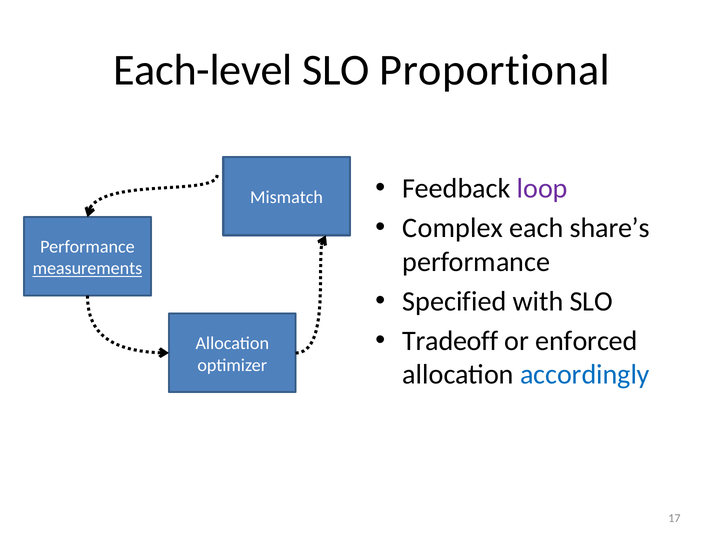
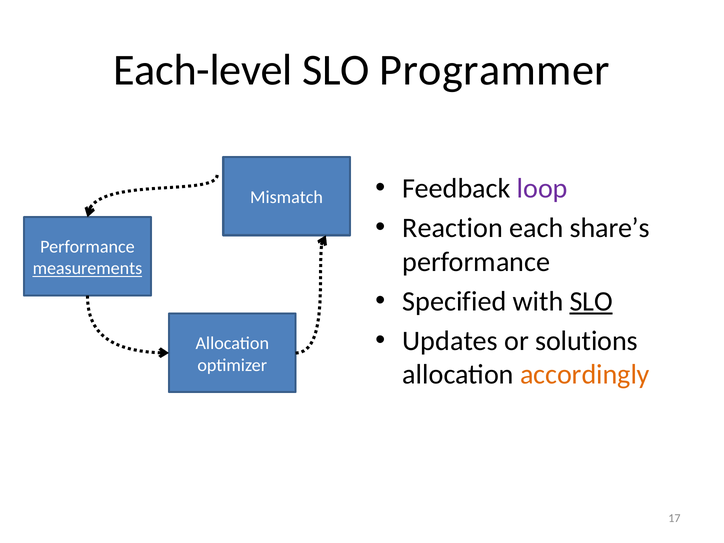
Proportional: Proportional -> Programmer
Complex: Complex -> Reaction
SLO at (591, 301) underline: none -> present
Tradeoff: Tradeoff -> Updates
enforced: enforced -> solutions
accordingly colour: blue -> orange
